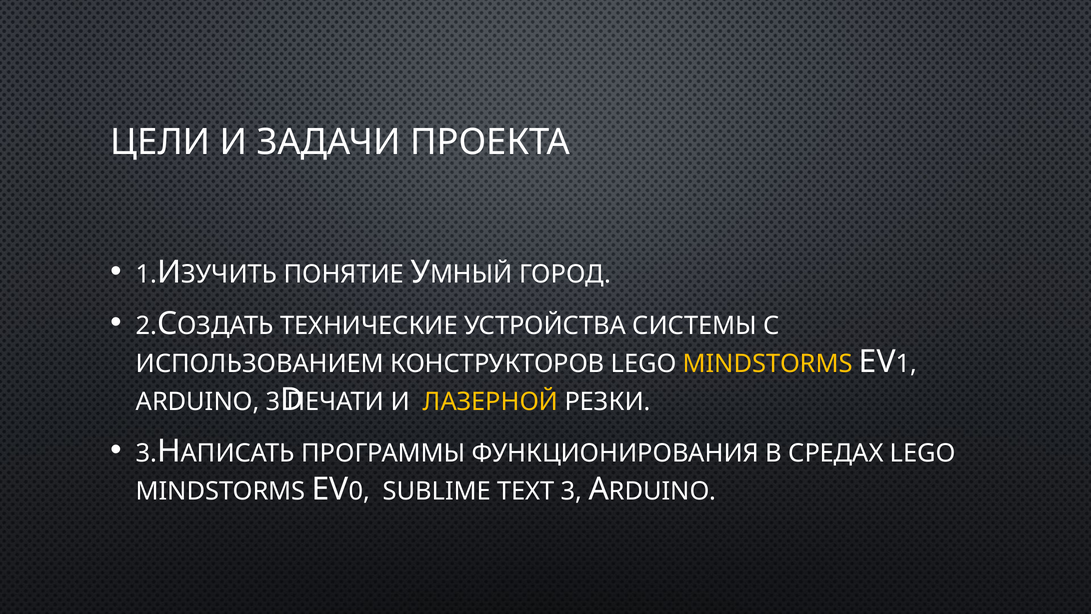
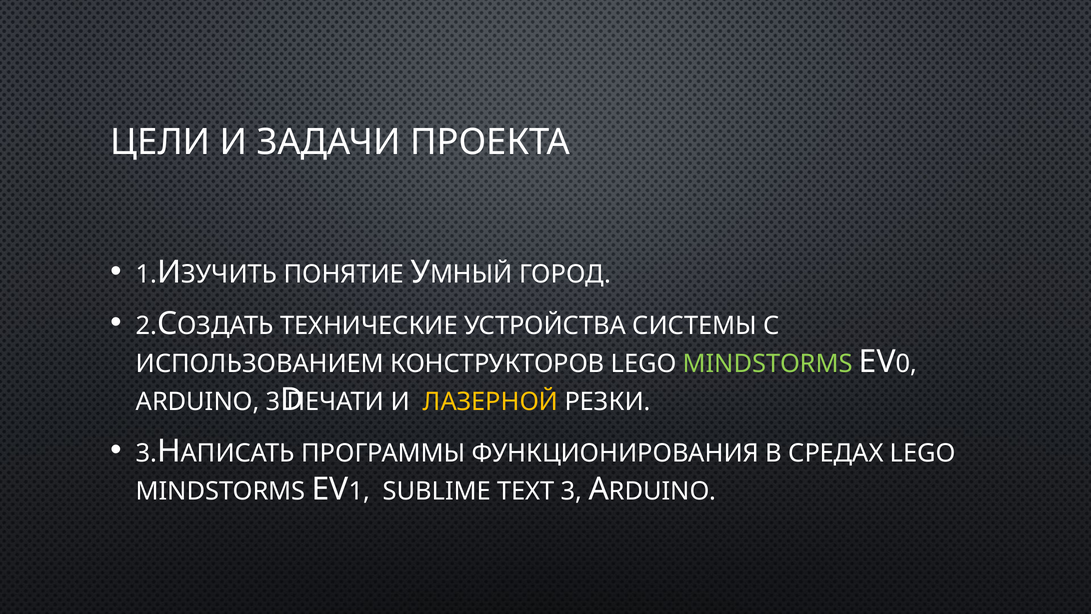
MINDSTORMS at (768, 364) colour: yellow -> light green
1 at (906, 364): 1 -> 0
0 at (359, 491): 0 -> 1
